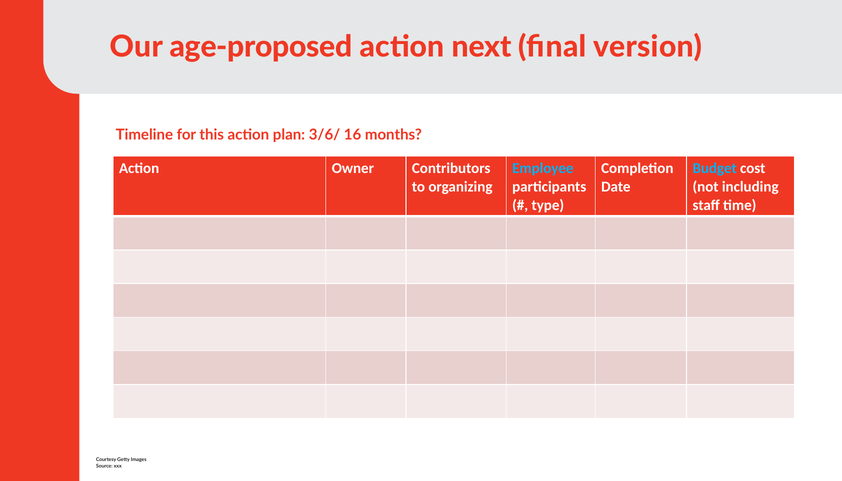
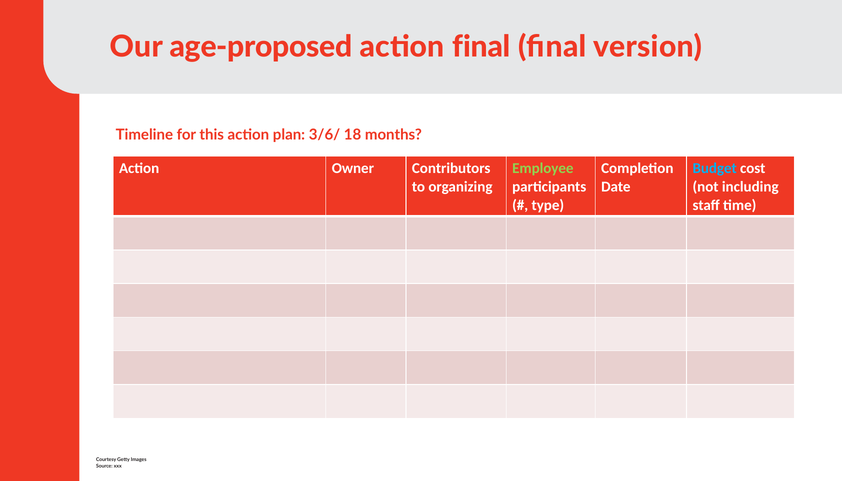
action next: next -> final
16: 16 -> 18
Employee colour: light blue -> light green
